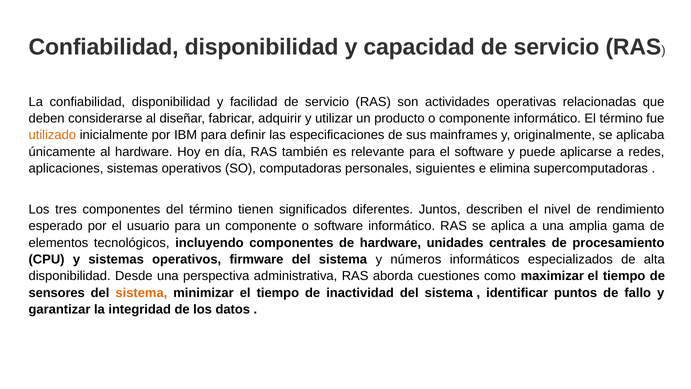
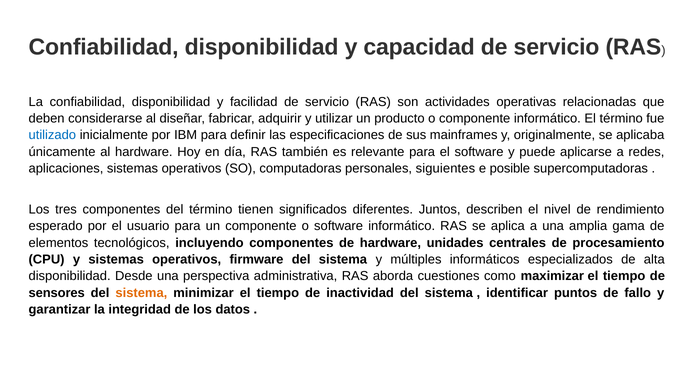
utilizado colour: orange -> blue
elimina: elimina -> posible
números: números -> múltiples
